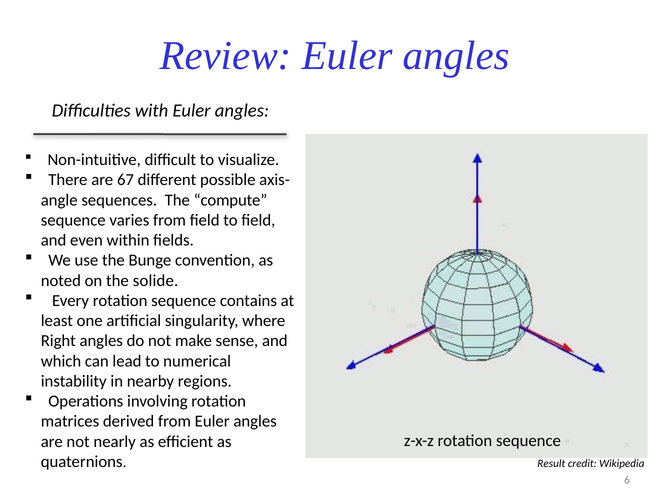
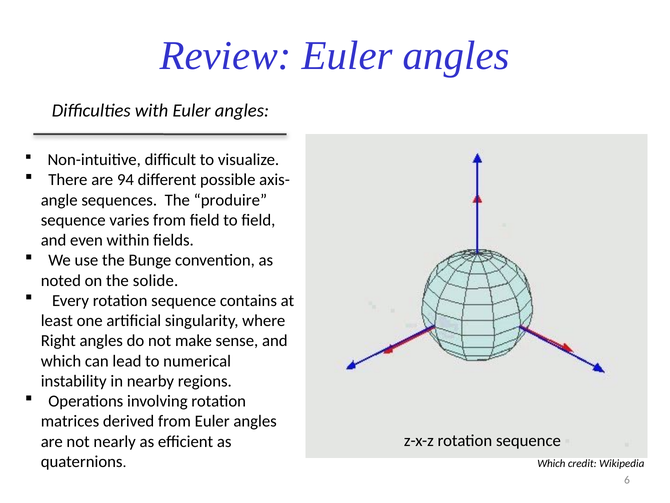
67: 67 -> 94
compute: compute -> produire
quaternions Result: Result -> Which
